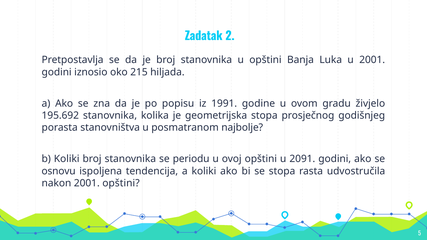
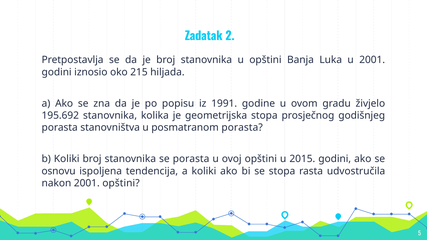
posmatranom najbolje: najbolje -> porasta
se periodu: periodu -> porasta
2091: 2091 -> 2015
